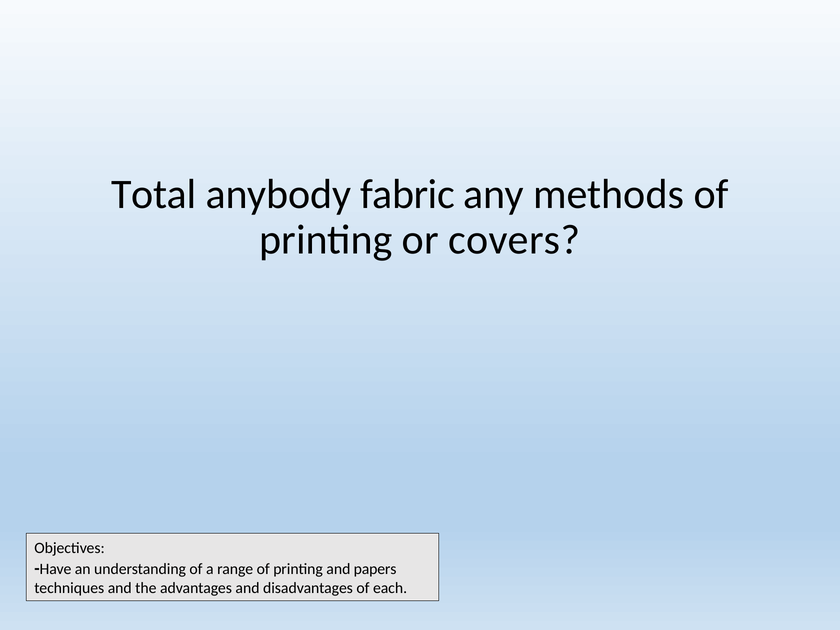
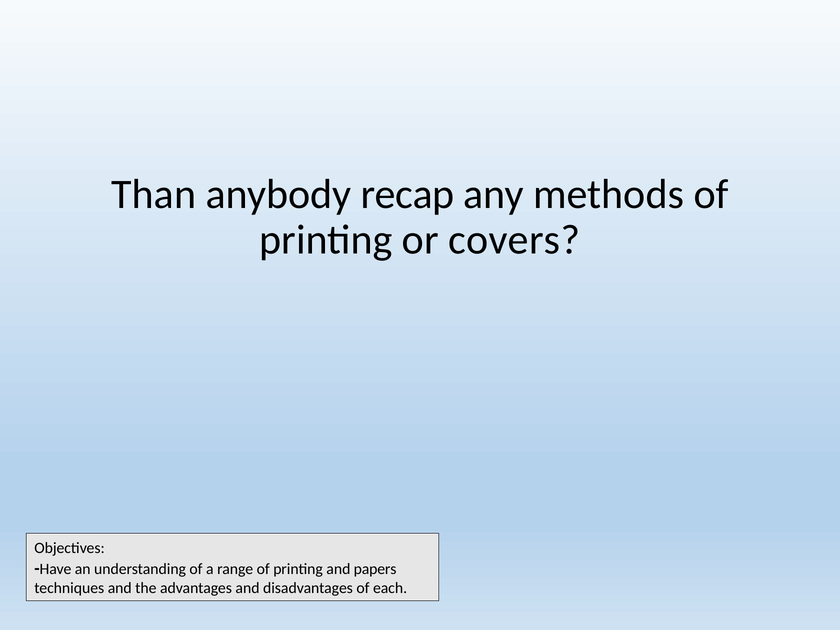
Total: Total -> Than
fabric: fabric -> recap
